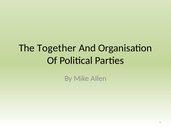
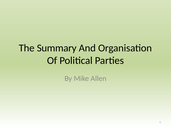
Together: Together -> Summary
